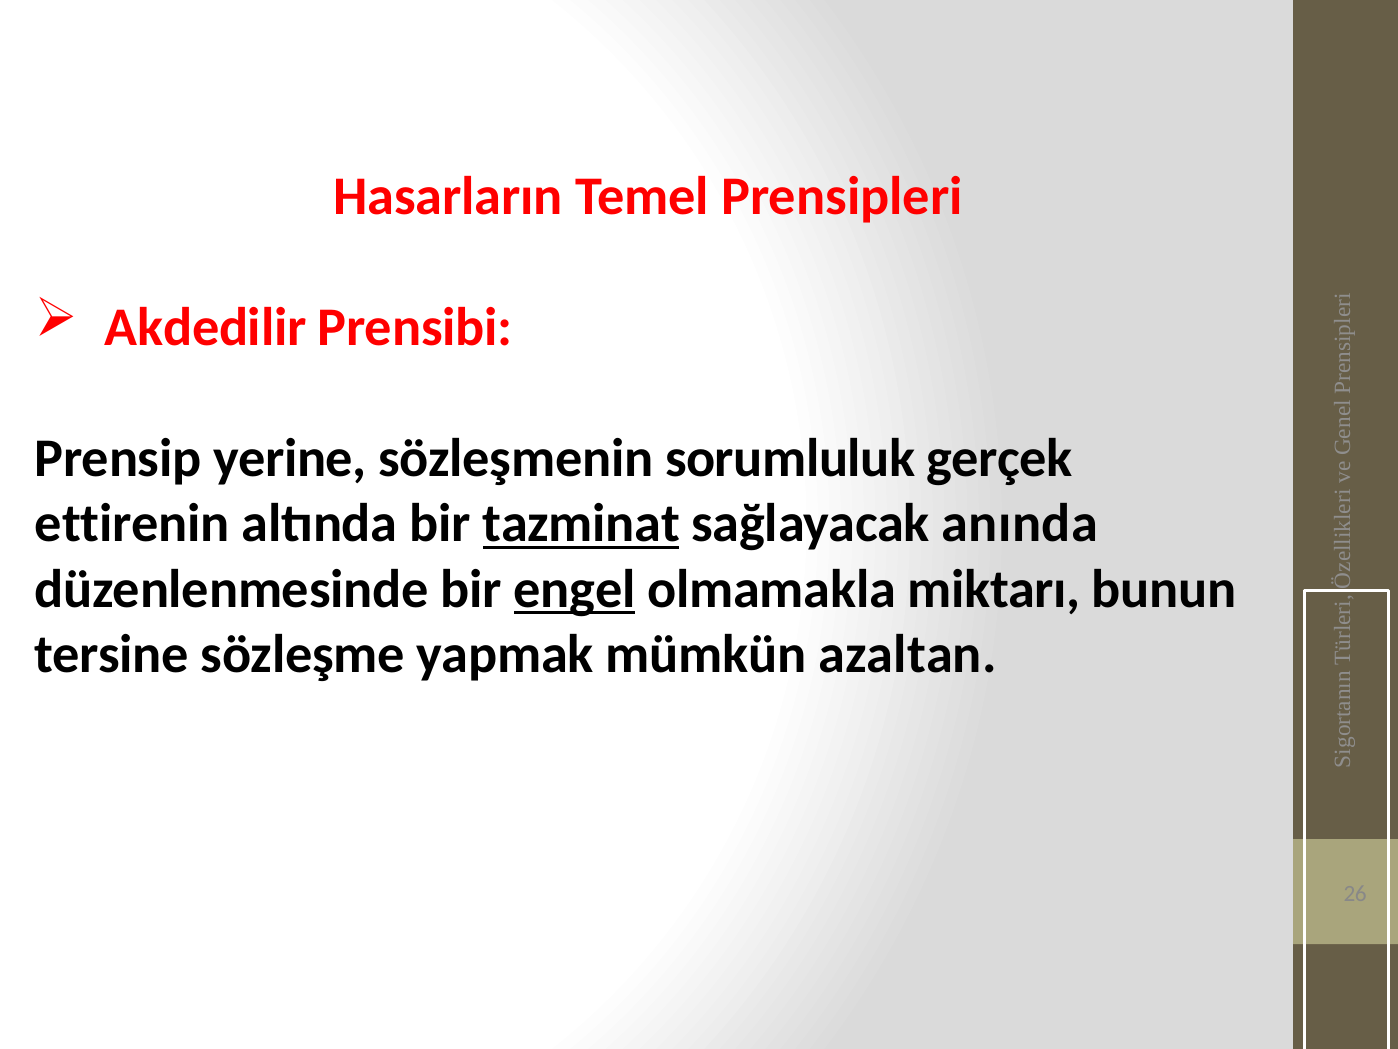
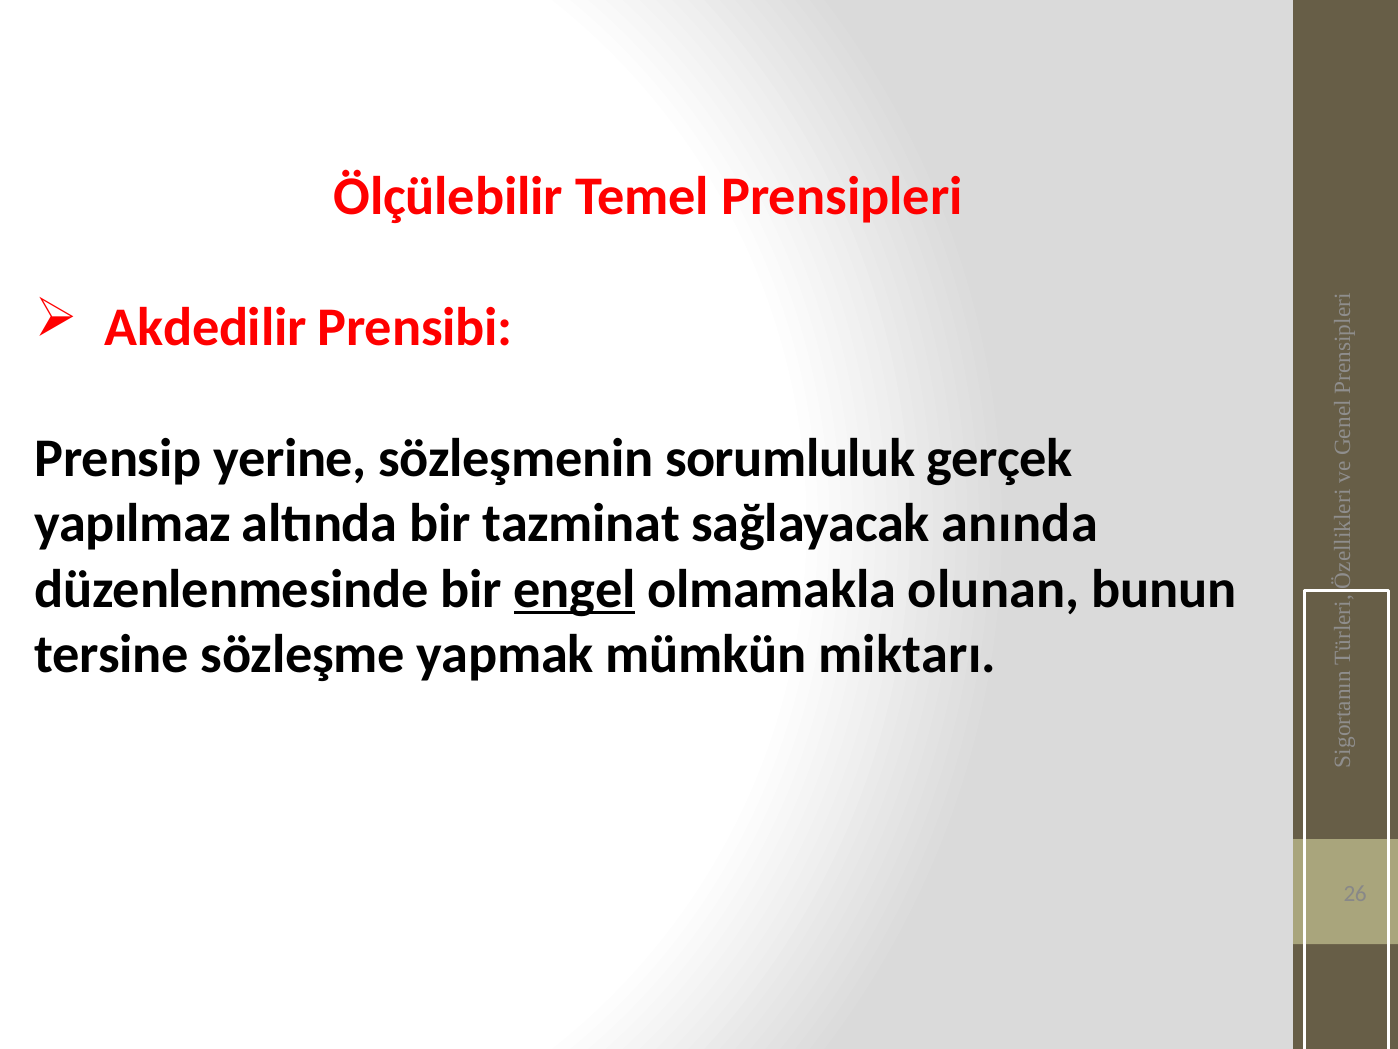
Hasarların: Hasarların -> Ölçülebilir
ettirenin: ettirenin -> yapılmaz
tazminat underline: present -> none
miktarı: miktarı -> olunan
azaltan: azaltan -> miktarı
